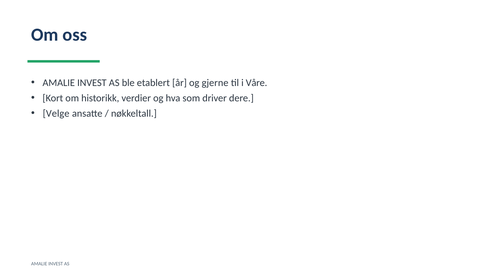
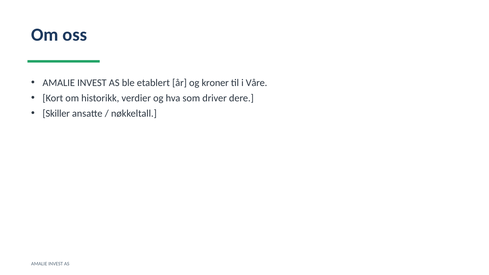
gjerne: gjerne -> kroner
Velge: Velge -> Skiller
